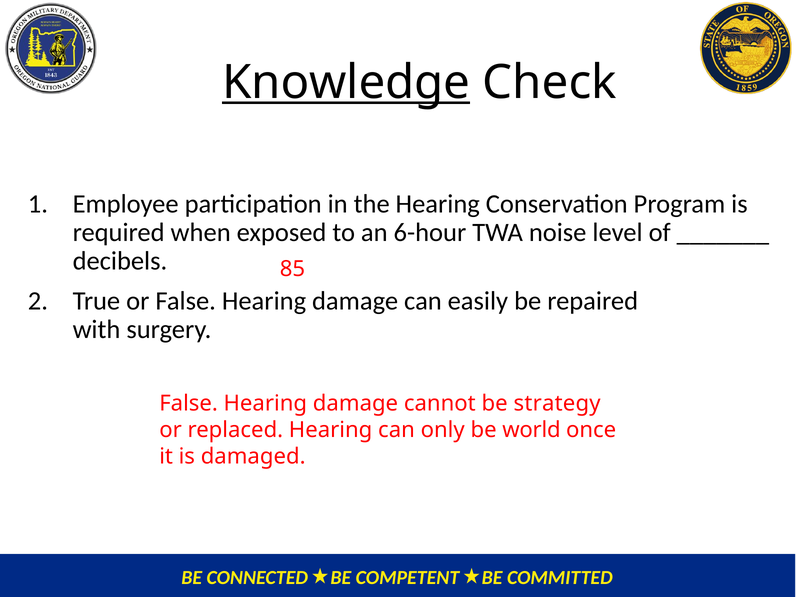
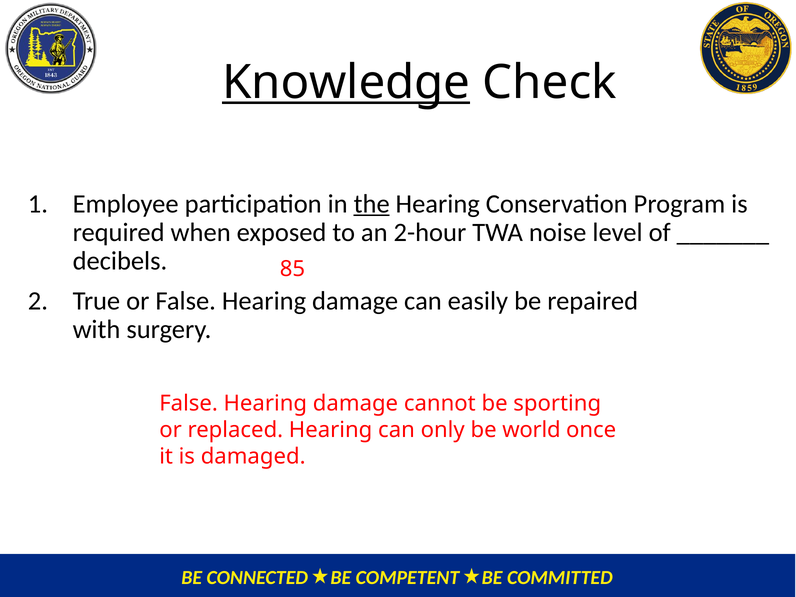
the underline: none -> present
6-hour: 6-hour -> 2-hour
strategy: strategy -> sporting
